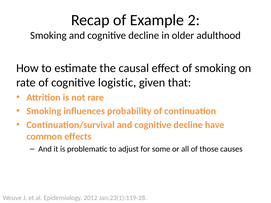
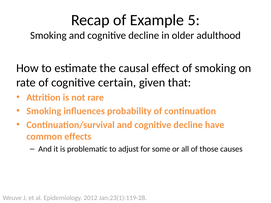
2: 2 -> 5
logistic: logistic -> certain
